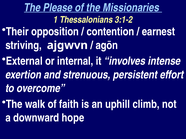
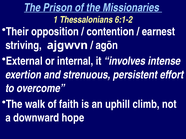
Please: Please -> Prison
3:1-2: 3:1-2 -> 6:1-2
